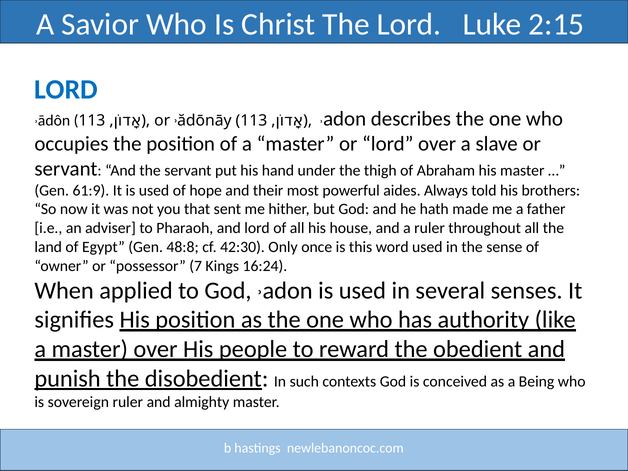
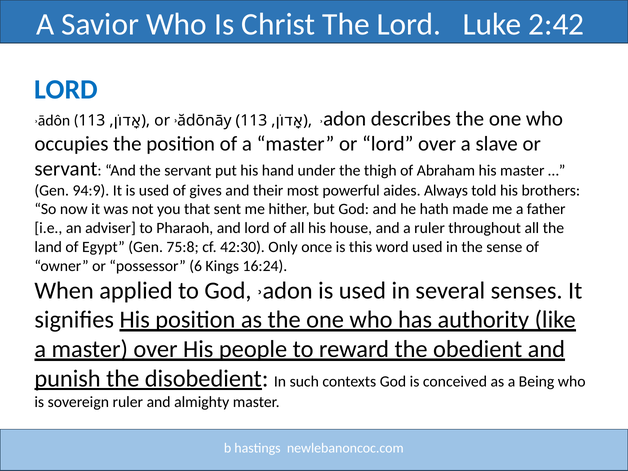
2:15: 2:15 -> 2:42
61:9: 61:9 -> 94:9
hope: hope -> gives
48:8: 48:8 -> 75:8
7: 7 -> 6
